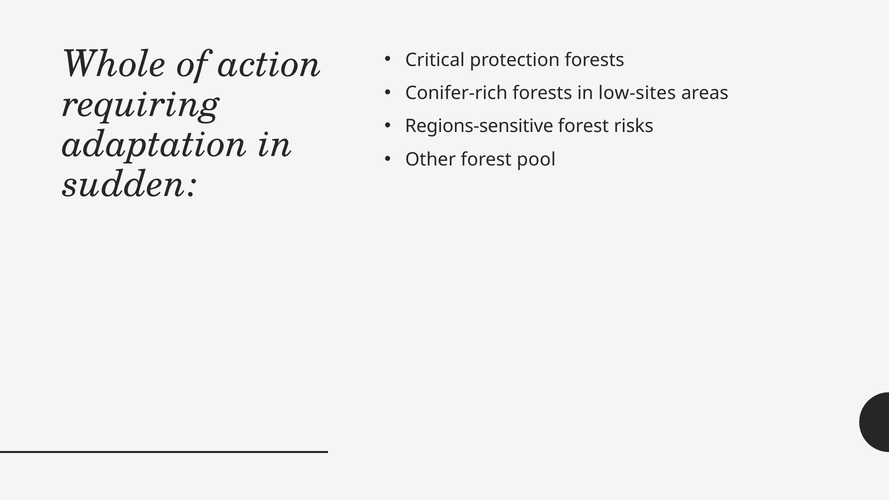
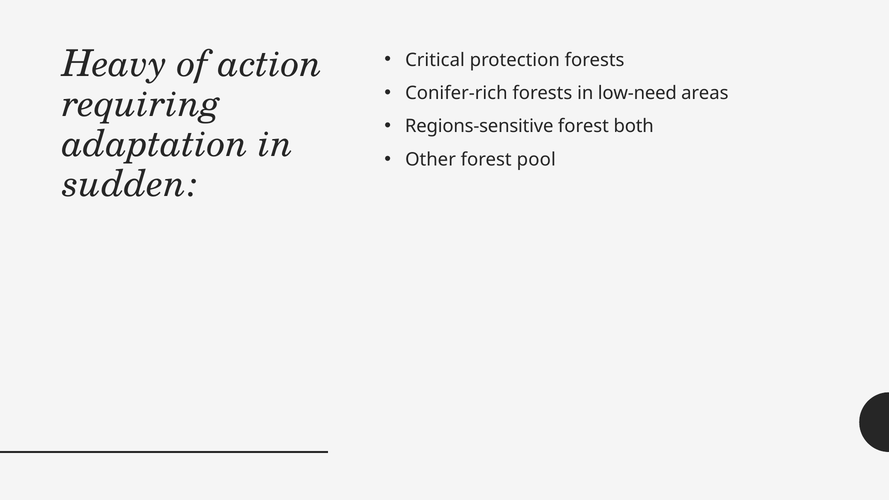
Whole: Whole -> Heavy
low-sites: low-sites -> low-need
risks: risks -> both
